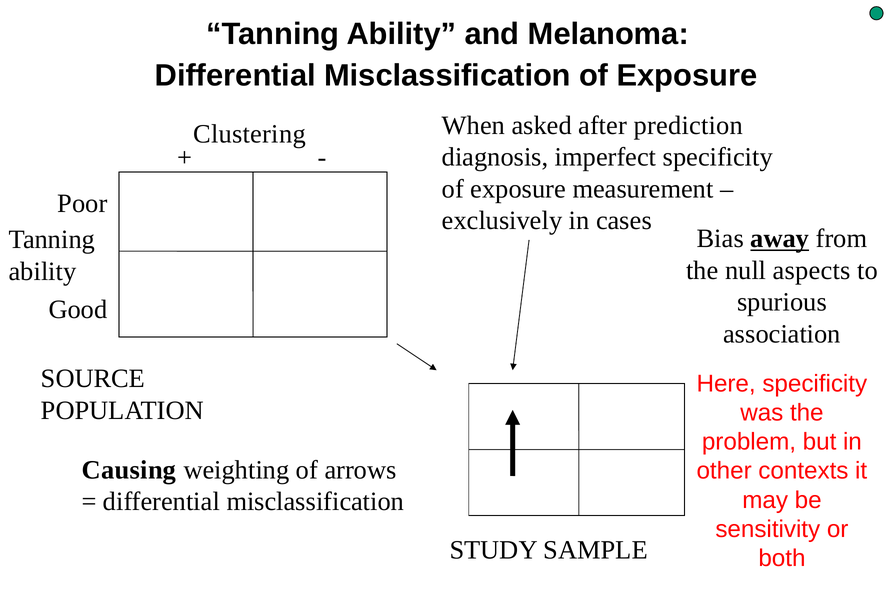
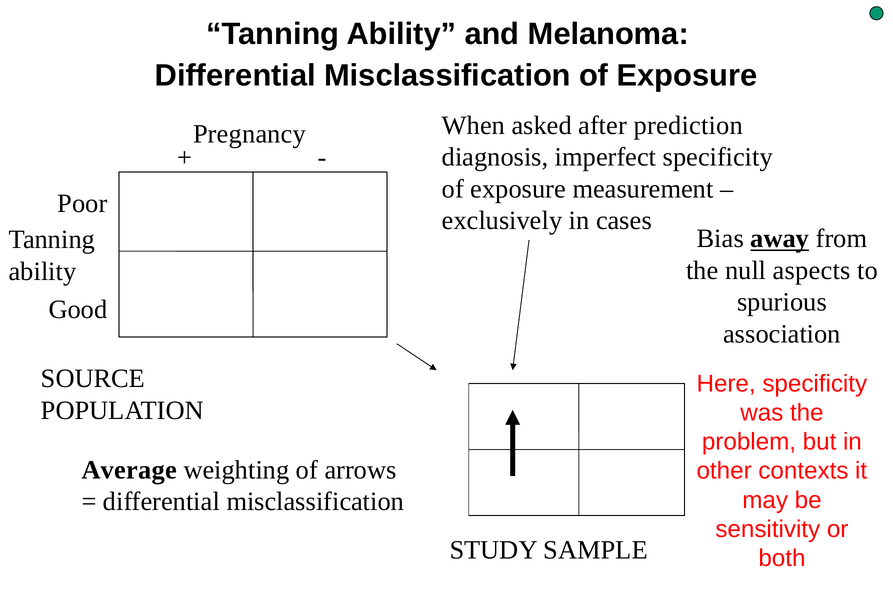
Clustering: Clustering -> Pregnancy
Causing: Causing -> Average
